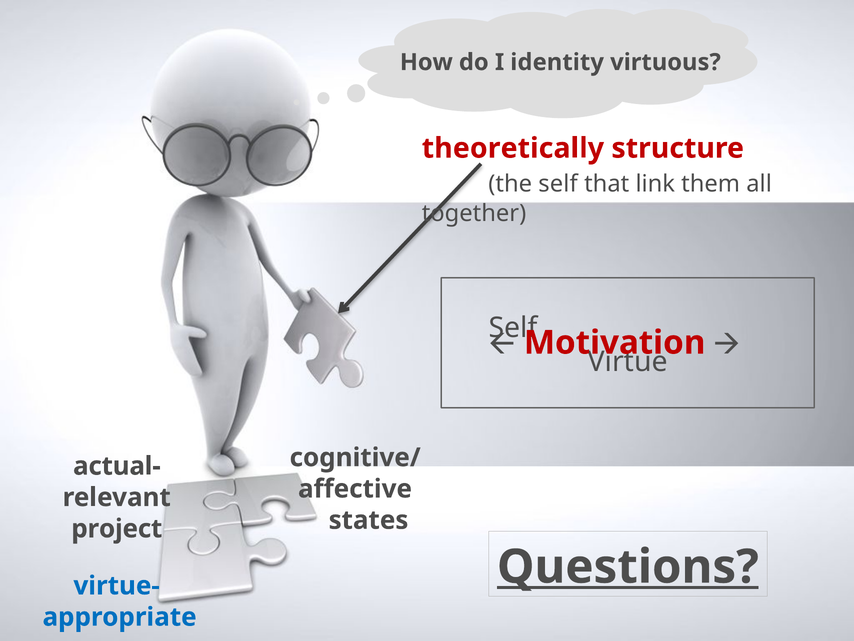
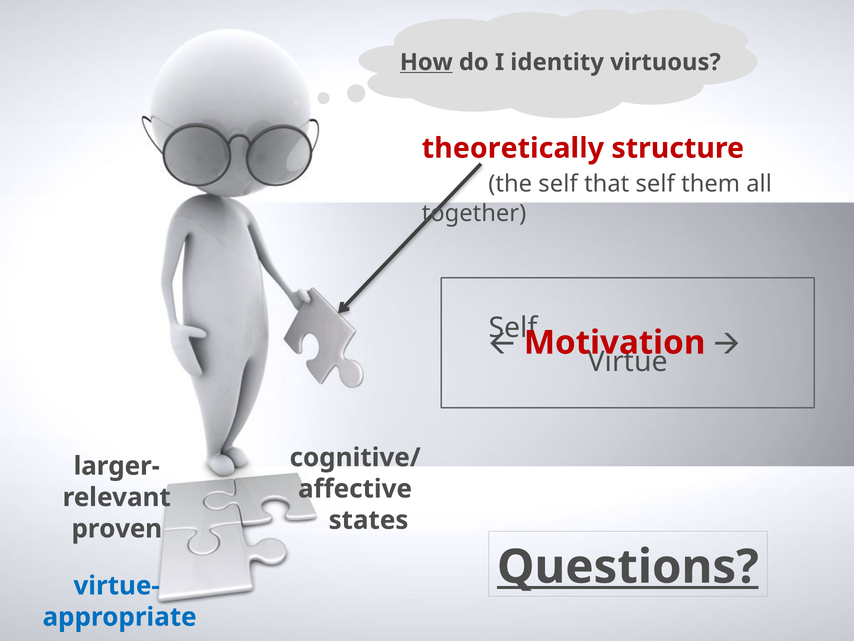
How underline: none -> present
that link: link -> self
actual-: actual- -> larger-
project: project -> proven
